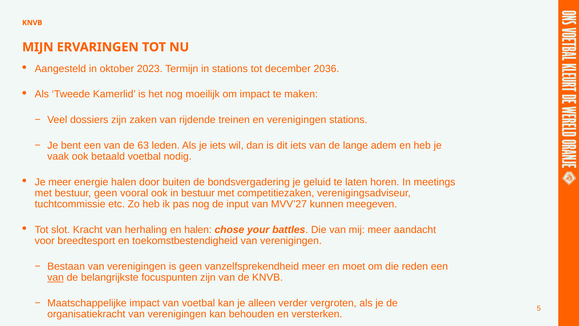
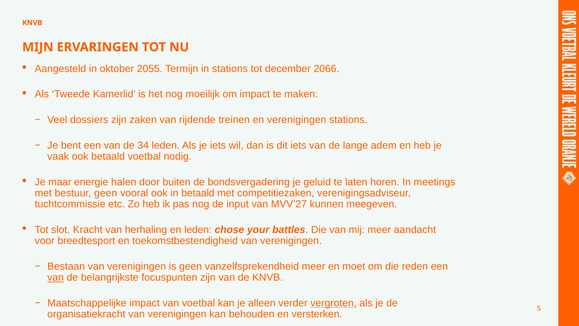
2023: 2023 -> 2055
2036: 2036 -> 2066
63: 63 -> 34
Je meer: meer -> maar
in bestuur: bestuur -> betaald
en halen: halen -> leden
vergroten underline: none -> present
